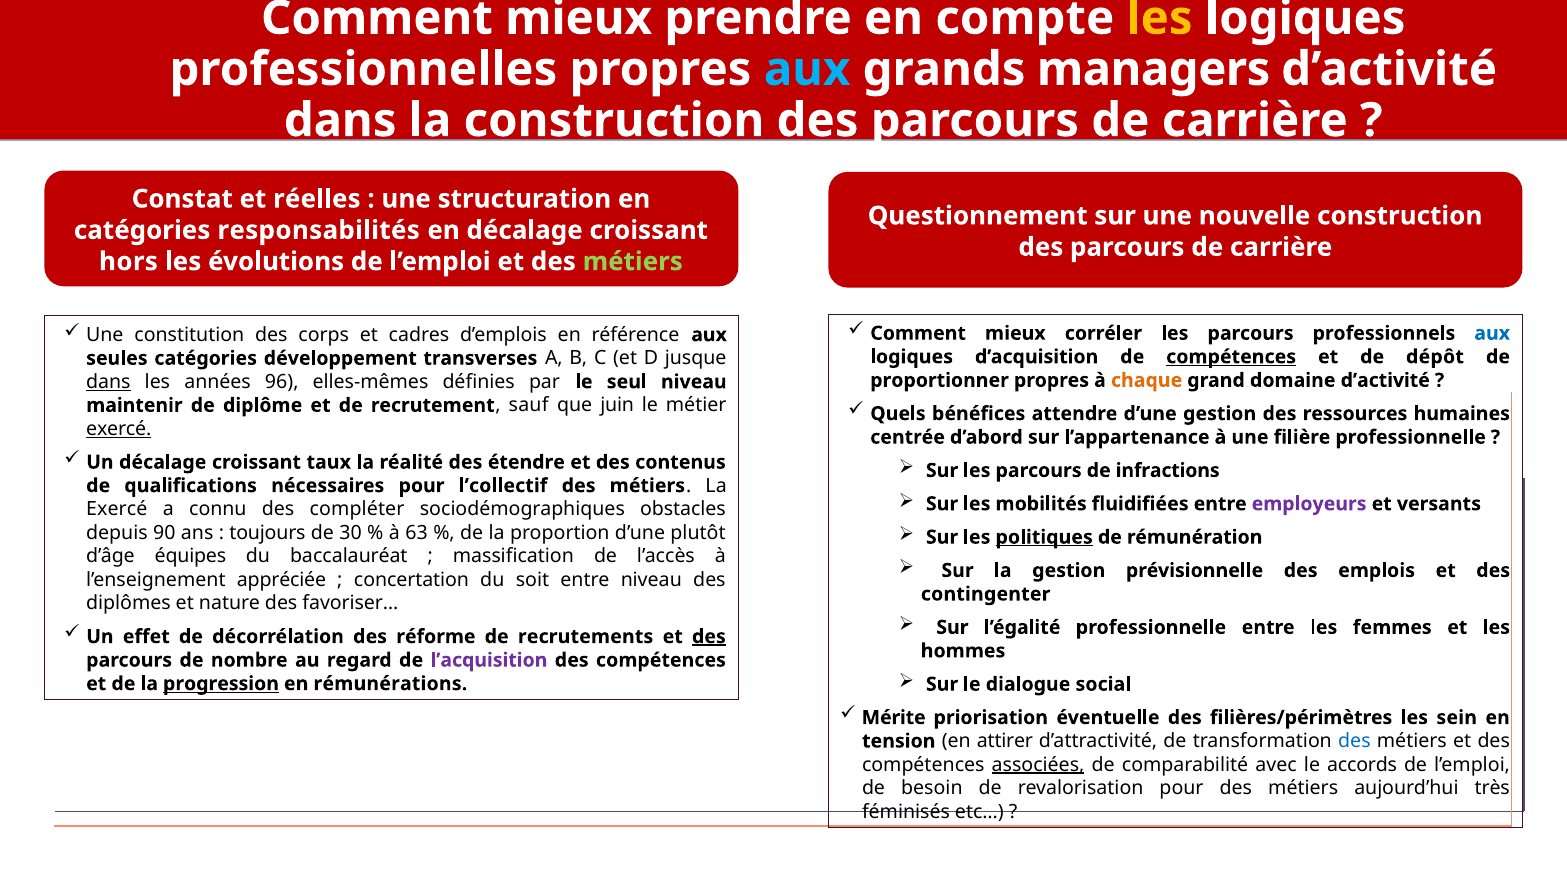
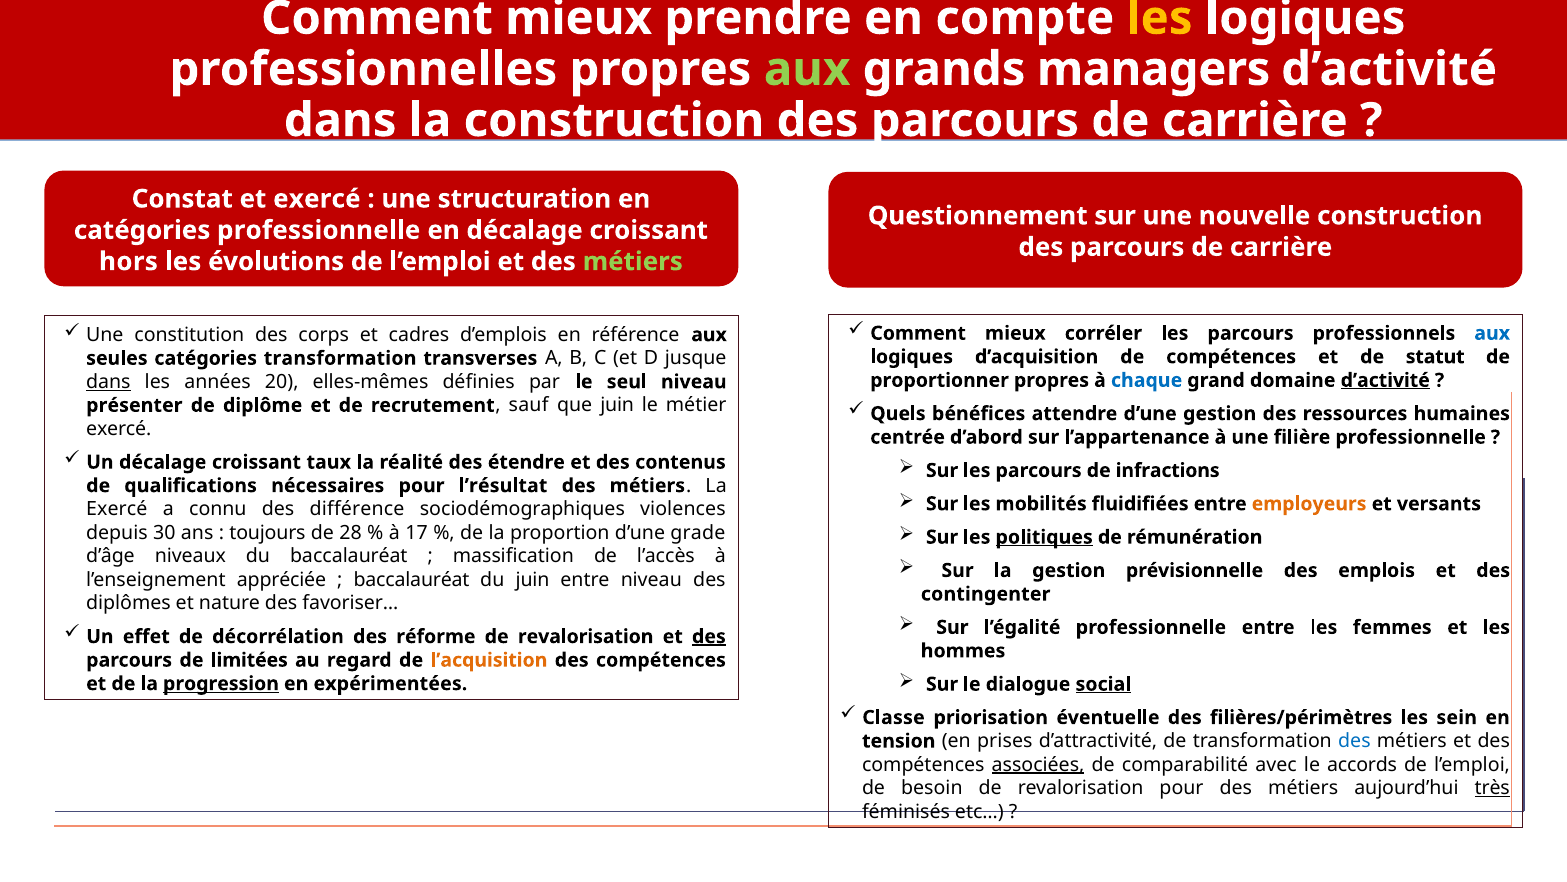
aux at (807, 69) colour: light blue -> light green
et réelles: réelles -> exercé
catégories responsabilités: responsabilités -> professionnelle
compétences at (1231, 357) underline: present -> none
dépôt: dépôt -> statut
catégories développement: développement -> transformation
96: 96 -> 20
chaque colour: orange -> blue
d’activité at (1385, 380) underline: none -> present
maintenir: maintenir -> présenter
exercé at (119, 429) underline: present -> none
l’collectif: l’collectif -> l’résultat
employeurs colour: purple -> orange
compléter: compléter -> différence
obstacles: obstacles -> violences
90: 90 -> 30
30: 30 -> 28
63: 63 -> 17
plutôt: plutôt -> grade
équipes: équipes -> niveaux
concertation at (411, 579): concertation -> baccalauréat
du soit: soit -> juin
recrutements at (586, 636): recrutements -> revalorisation
nombre: nombre -> limitées
l’acquisition colour: purple -> orange
social underline: none -> present
rémunérations: rémunérations -> expérimentées
Mérite: Mérite -> Classe
attirer: attirer -> prises
très underline: none -> present
